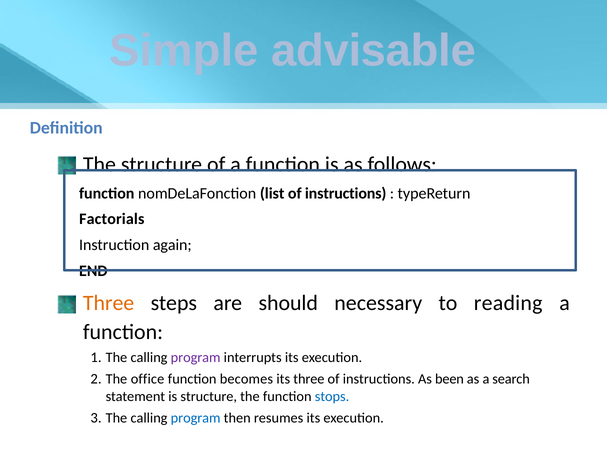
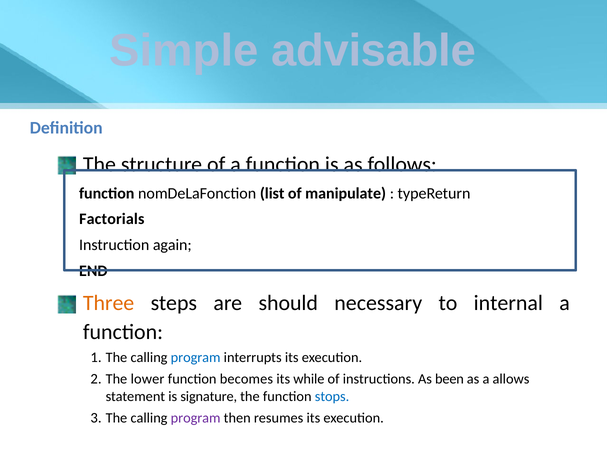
list of instructions: instructions -> manipulate
reading: reading -> internal
program at (196, 358) colour: purple -> blue
office: office -> lower
its three: three -> while
search: search -> allows
is structure: structure -> signature
program at (196, 418) colour: blue -> purple
